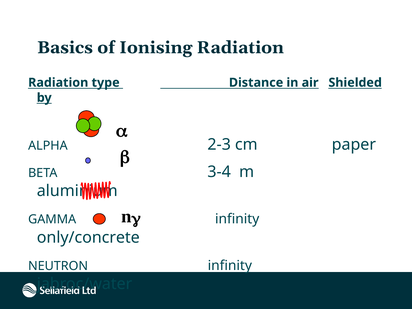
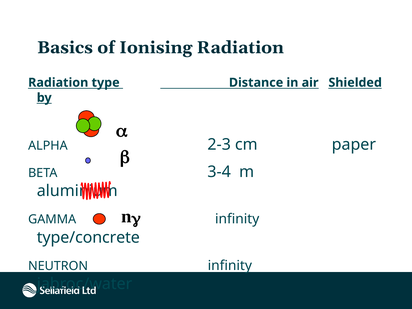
only/concrete: only/concrete -> type/concrete
